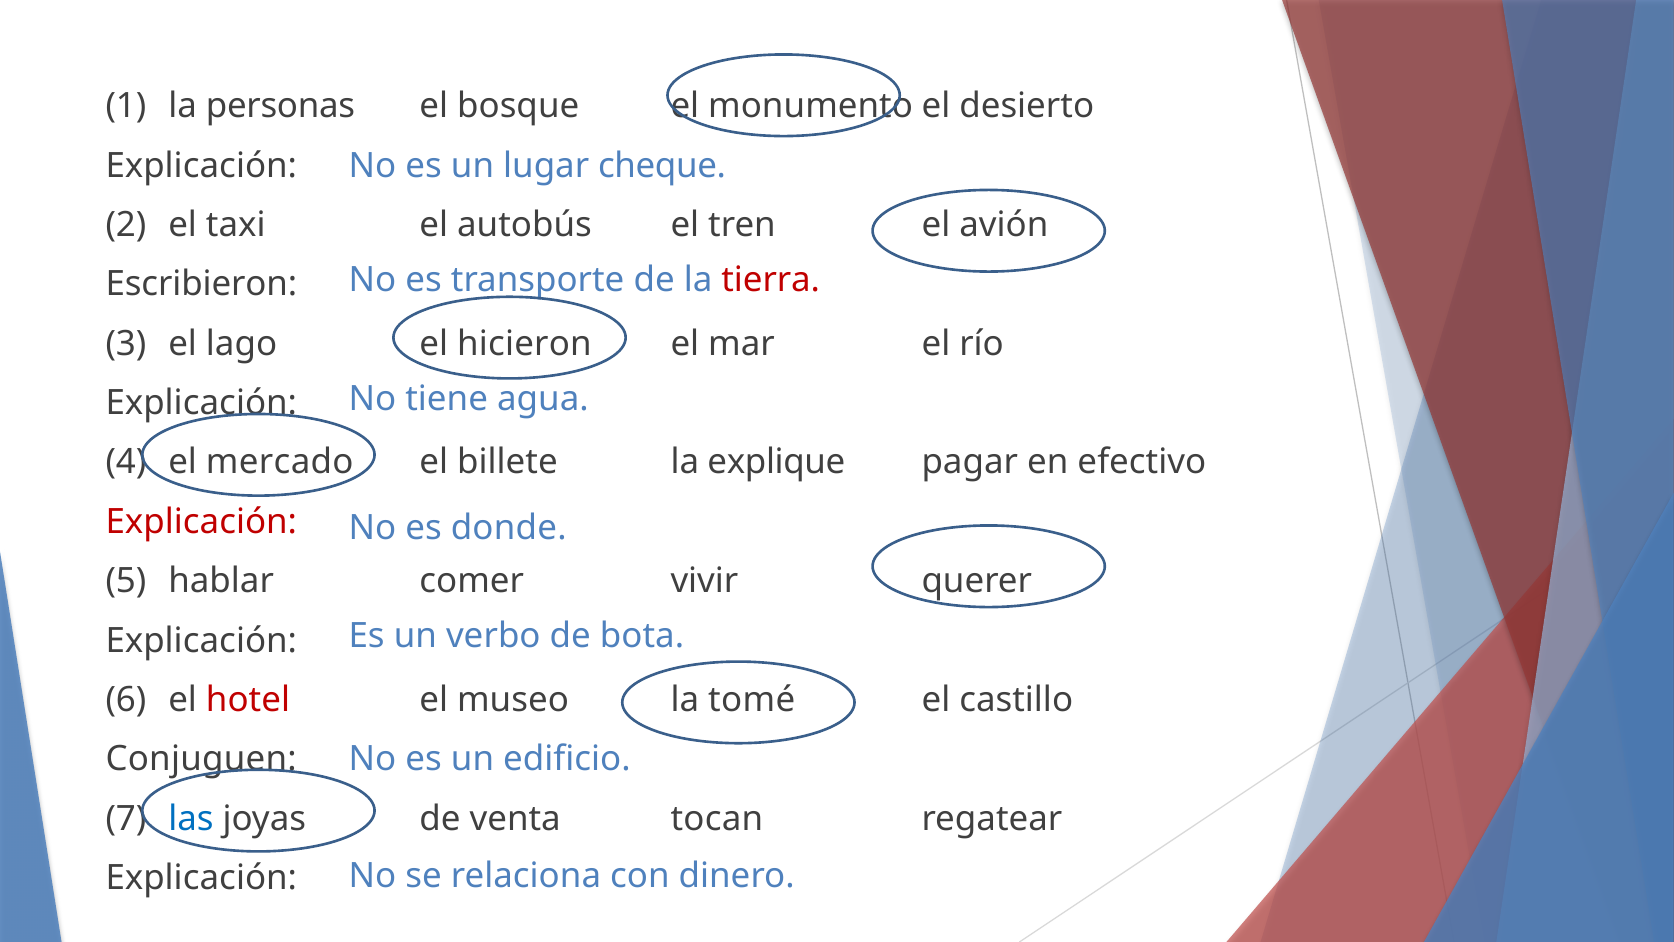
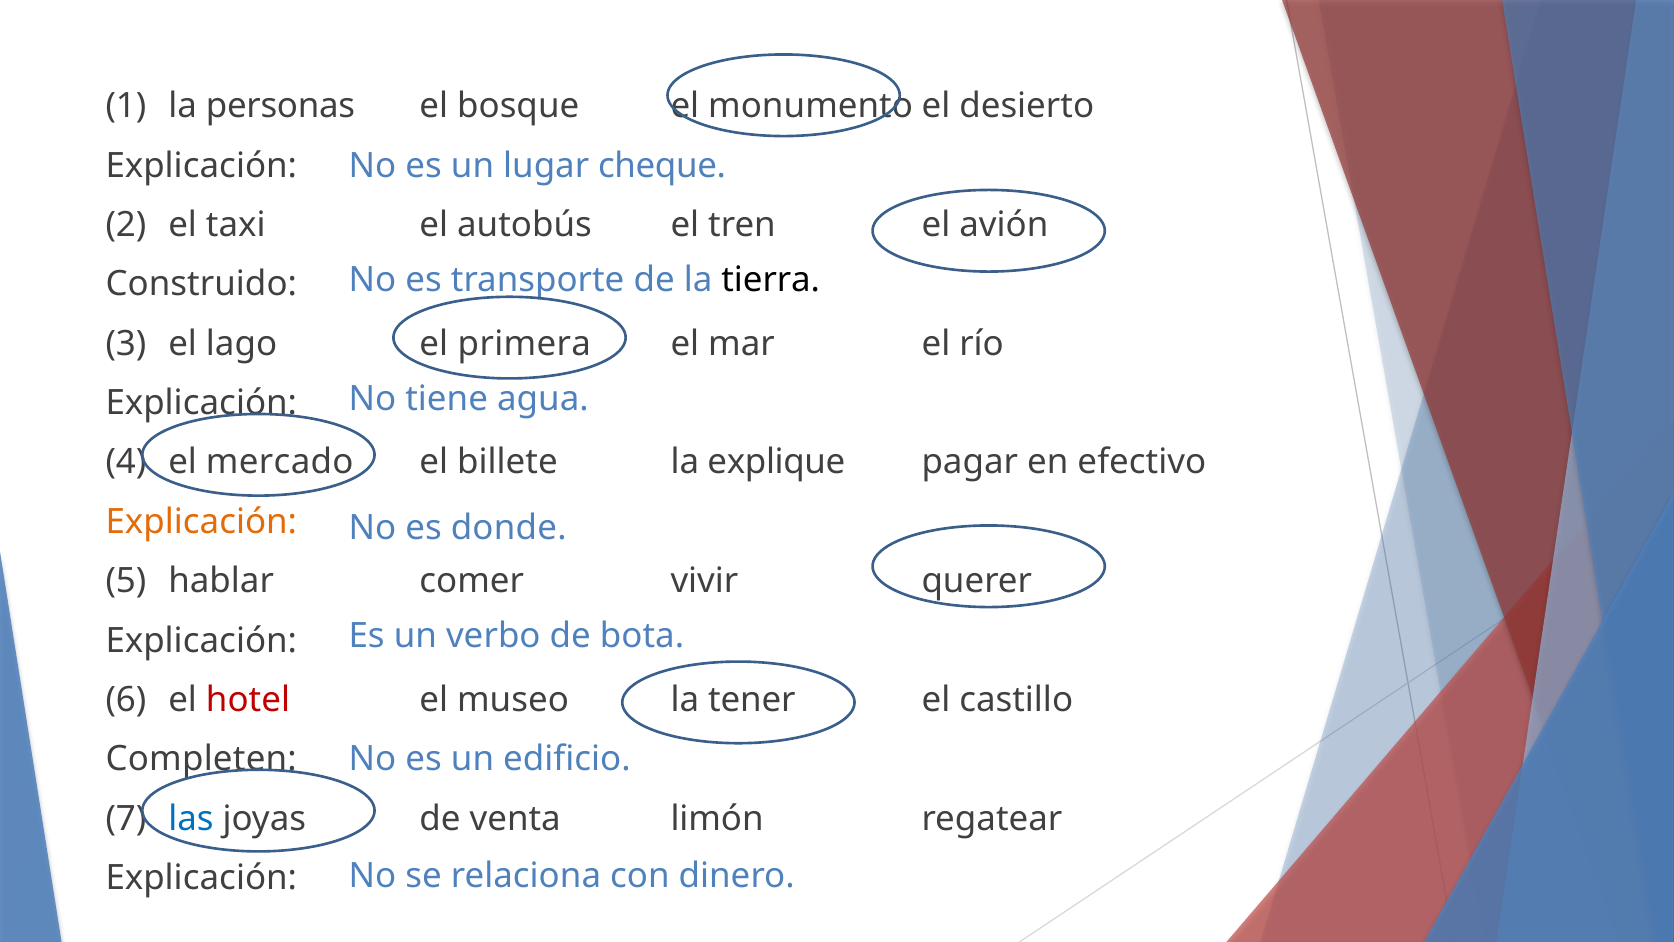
tierra colour: red -> black
Escribieron: Escribieron -> Construido
hicieron: hicieron -> primera
Explicación at (201, 522) colour: red -> orange
tomé: tomé -> tener
Conjuguen: Conjuguen -> Completen
tocan: tocan -> limón
